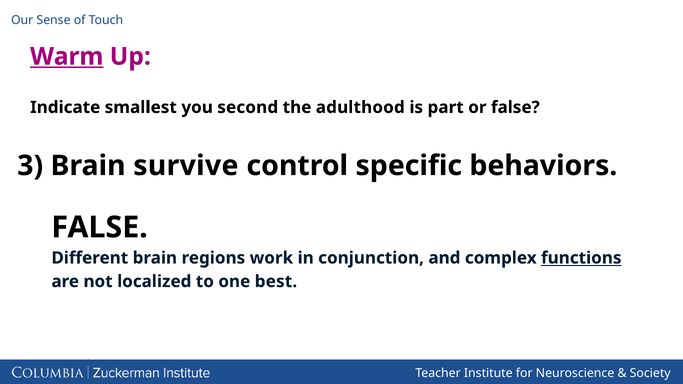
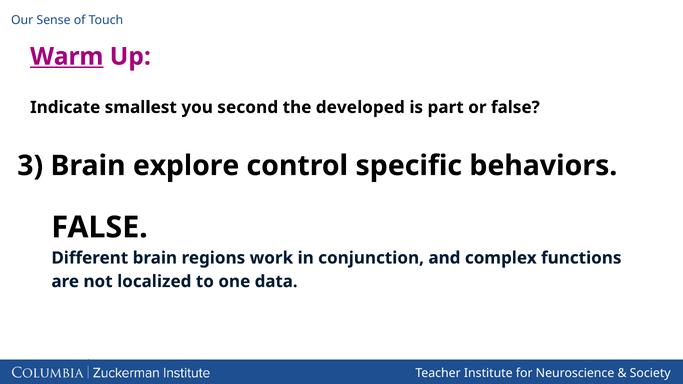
adulthood: adulthood -> developed
survive: survive -> explore
functions underline: present -> none
best: best -> data
